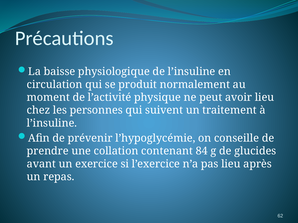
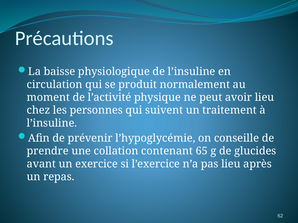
84: 84 -> 65
